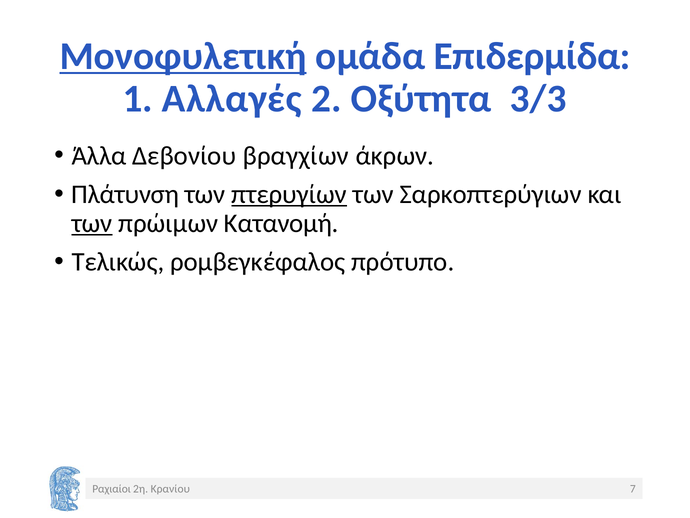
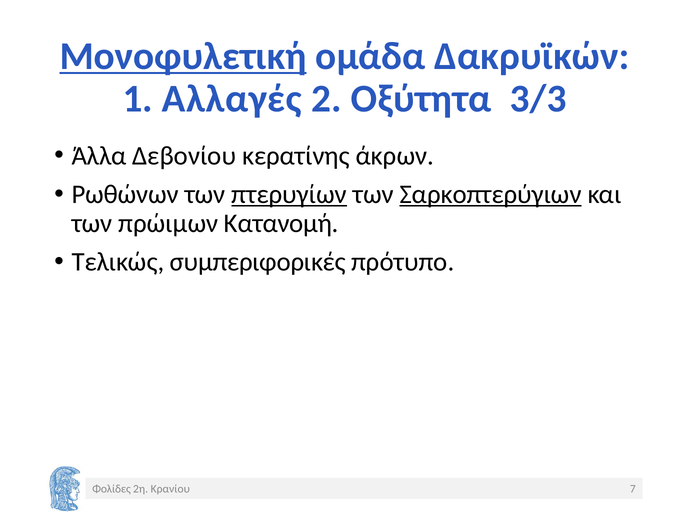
Επιδερμίδα: Επιδερμίδα -> Δακρυϊκών
βραγχίων: βραγχίων -> κερατίνης
Πλάτυνση: Πλάτυνση -> Ρωθώνων
Σαρκοπτερύγιων underline: none -> present
των at (92, 223) underline: present -> none
ρομβεγκέφαλος: ρομβεγκέφαλος -> συμπεριφορικές
Ραχιαίοι: Ραχιαίοι -> Φολίδες
